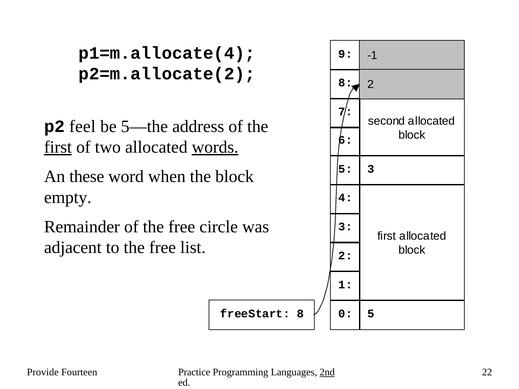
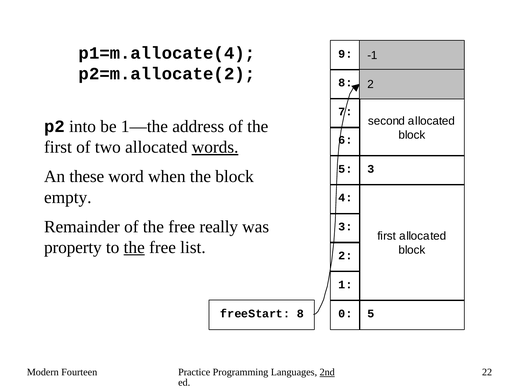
feel: feel -> into
5—the: 5—the -> 1—the
first at (58, 147) underline: present -> none
circle: circle -> really
adjacent: adjacent -> property
the at (134, 248) underline: none -> present
Provide: Provide -> Modern
